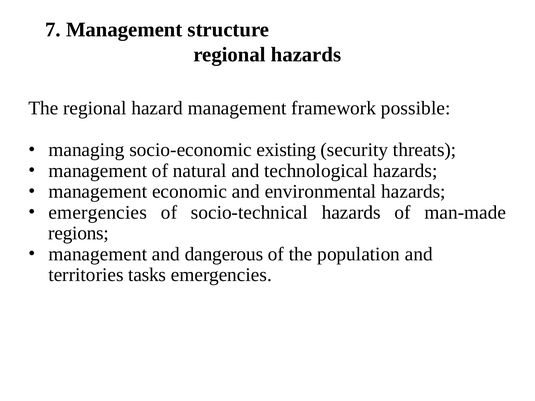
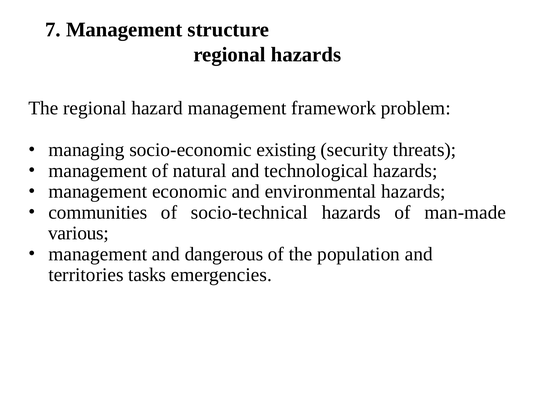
possible: possible -> problem
emergencies at (98, 213): emergencies -> communities
regions: regions -> various
